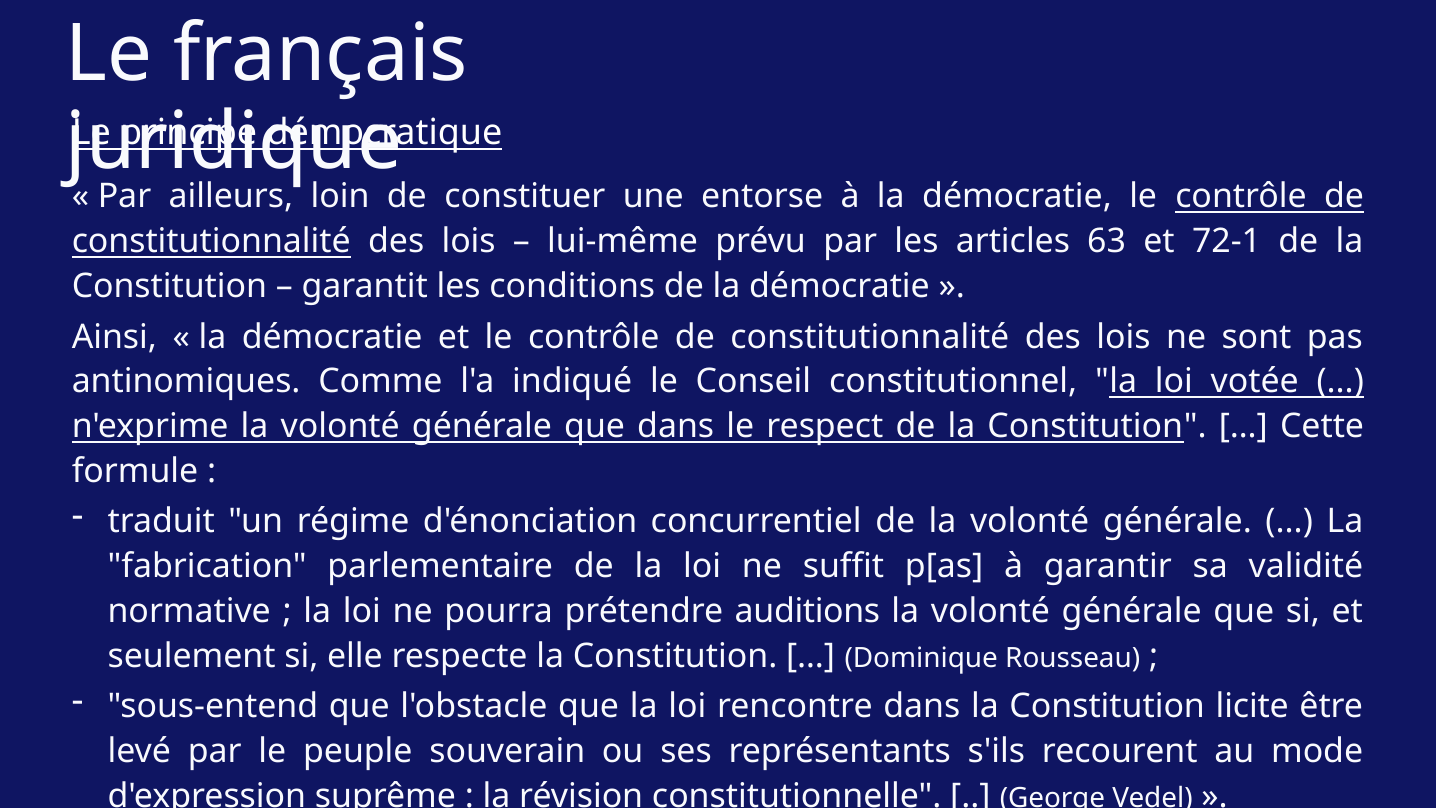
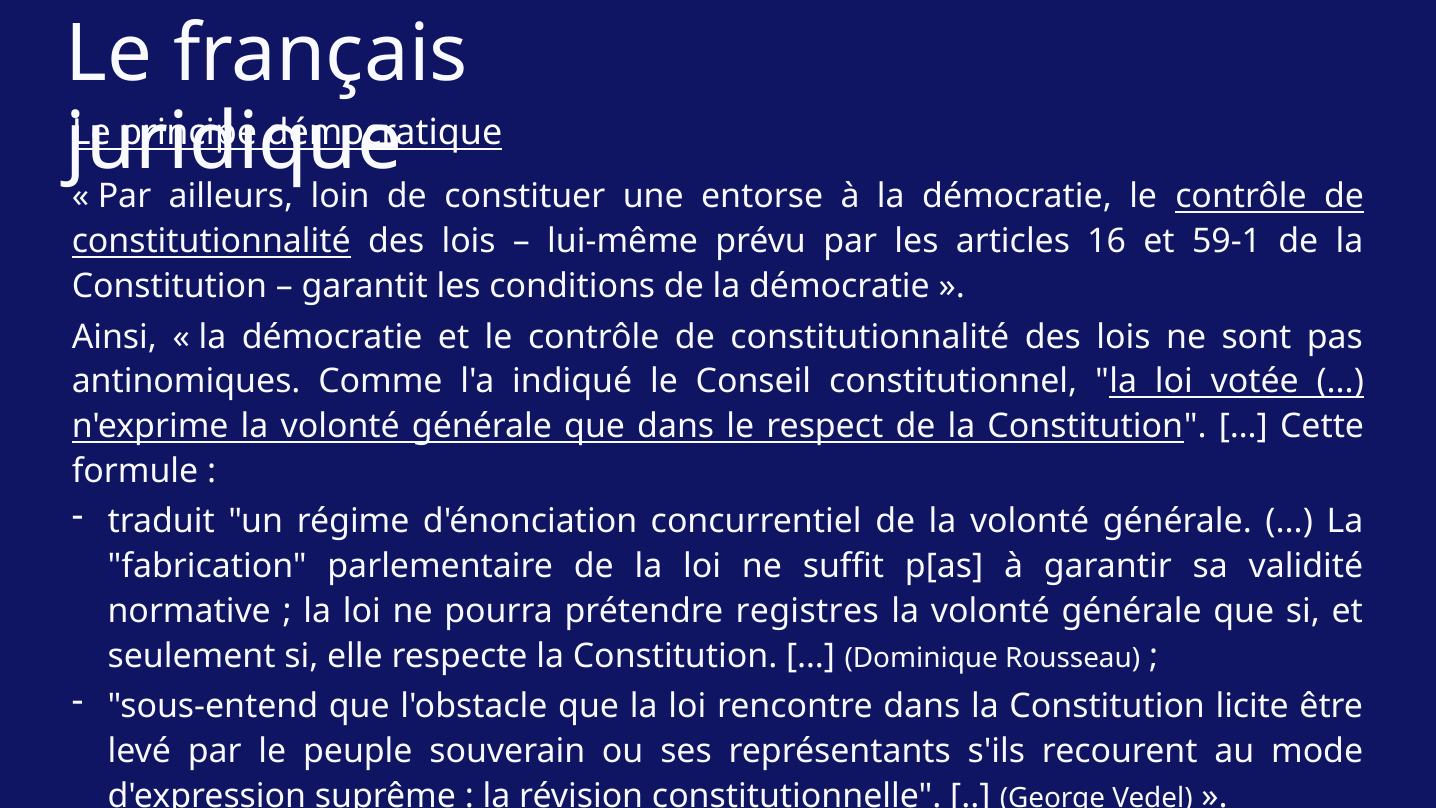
63: 63 -> 16
72-1: 72-1 -> 59-1
auditions: auditions -> registres
